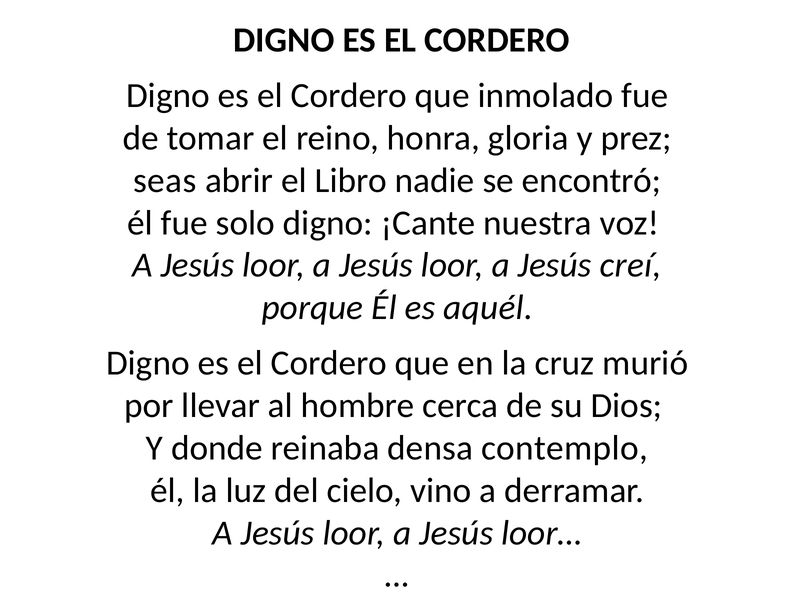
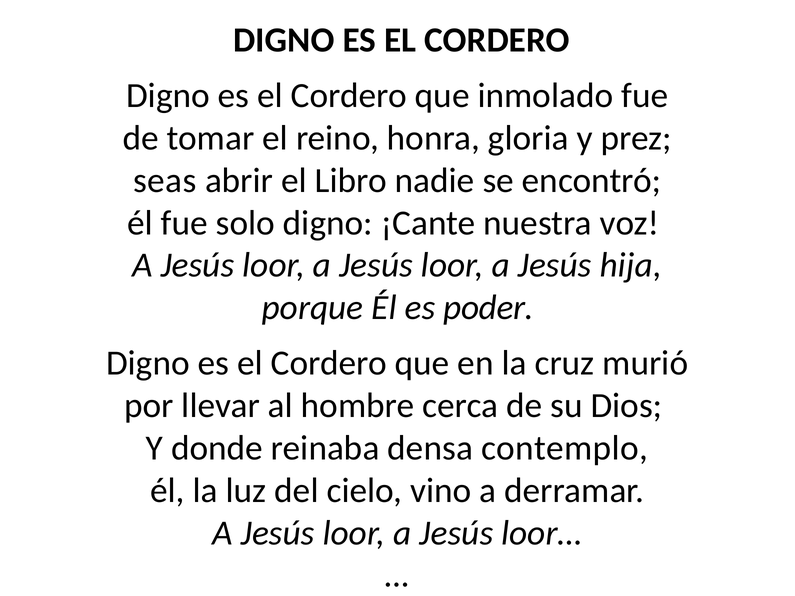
creí: creí -> hija
aquél: aquél -> poder
